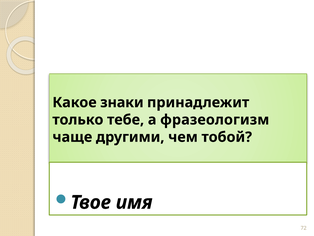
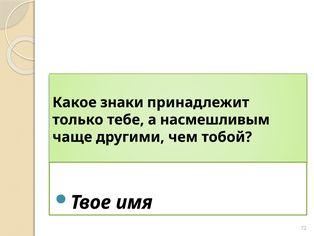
фразеологизм: фразеологизм -> насмешливым
